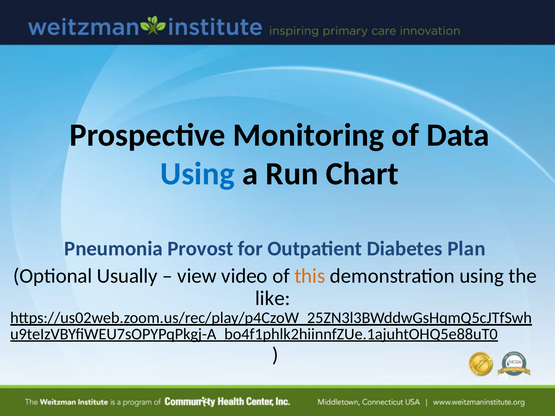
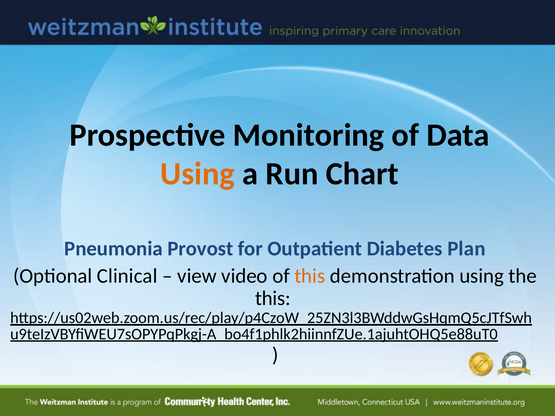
Using at (198, 174) colour: blue -> orange
Usually: Usually -> Clinical
like at (273, 299): like -> this
